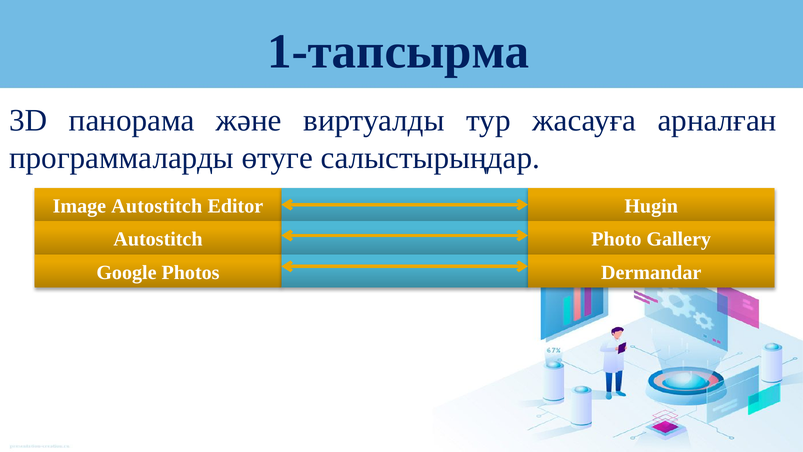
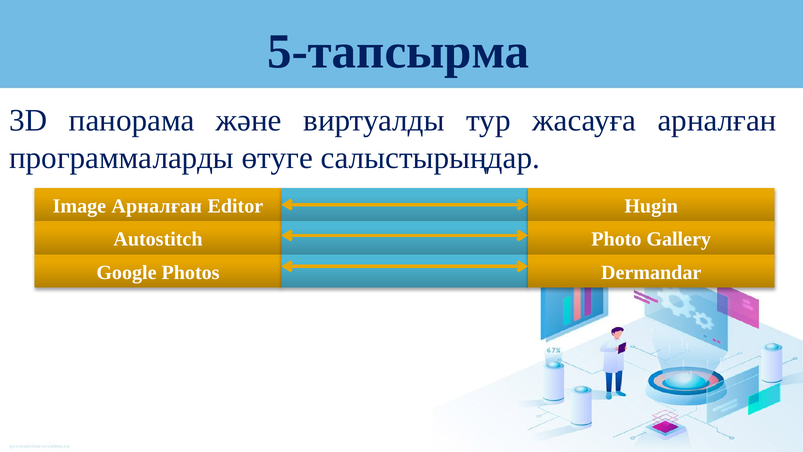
1-тапсырма: 1-тапсырма -> 5-тапсырма
Image Autostitch: Autostitch -> Арналған
